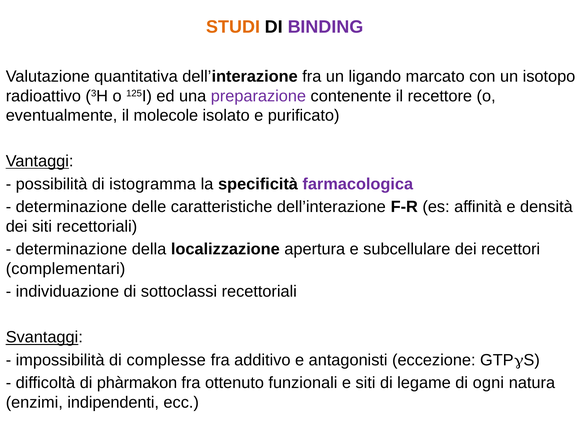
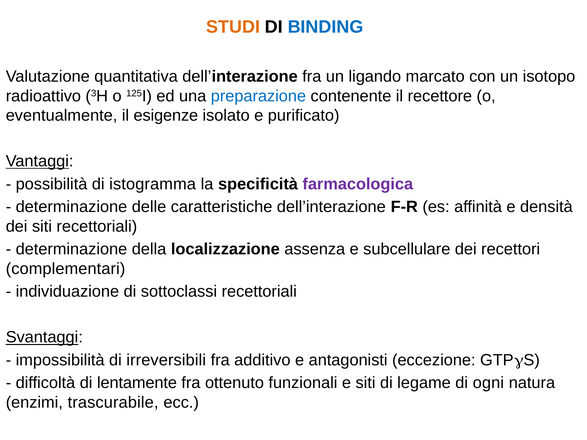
BINDING colour: purple -> blue
preparazione colour: purple -> blue
molecole: molecole -> esigenze
apertura: apertura -> assenza
complesse: complesse -> irreversibili
phàrmakon: phàrmakon -> lentamente
indipendenti: indipendenti -> trascurabile
